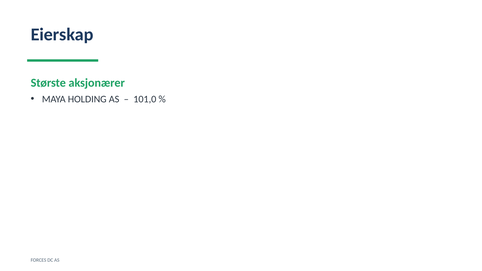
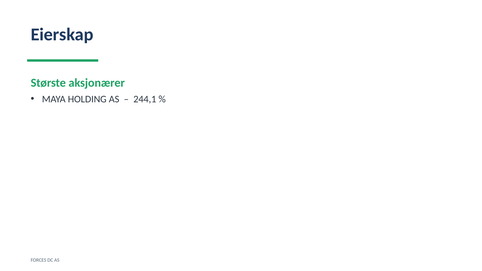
101,0: 101,0 -> 244,1
